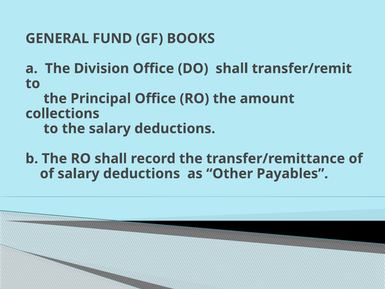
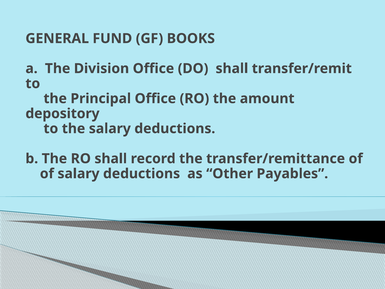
collections: collections -> depository
